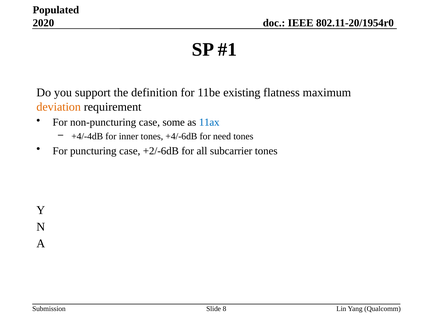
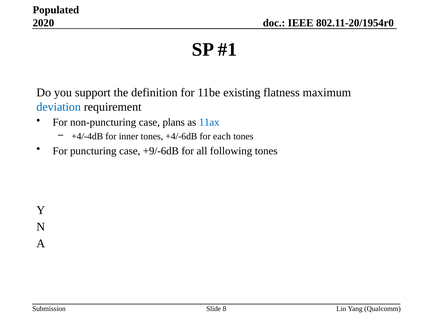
deviation colour: orange -> blue
some: some -> plans
need: need -> each
+2/-6dB: +2/-6dB -> +9/-6dB
subcarrier: subcarrier -> following
